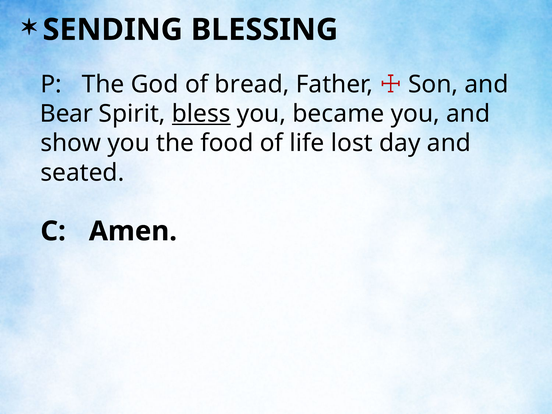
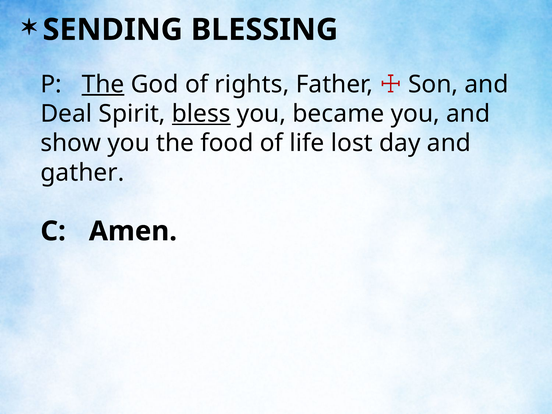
The at (103, 84) underline: none -> present
bread: bread -> rights
Bear: Bear -> Deal
seated: seated -> gather
